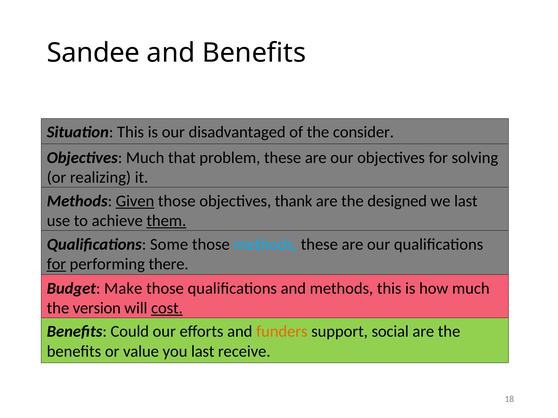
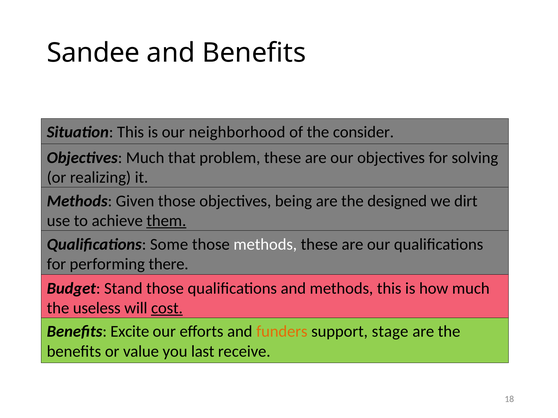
disadvantaged: disadvantaged -> neighborhood
Given underline: present -> none
thank: thank -> being
we last: last -> dirt
methods at (265, 245) colour: light blue -> white
for at (56, 264) underline: present -> none
Make: Make -> Stand
version: version -> useless
Could: Could -> Excite
social: social -> stage
